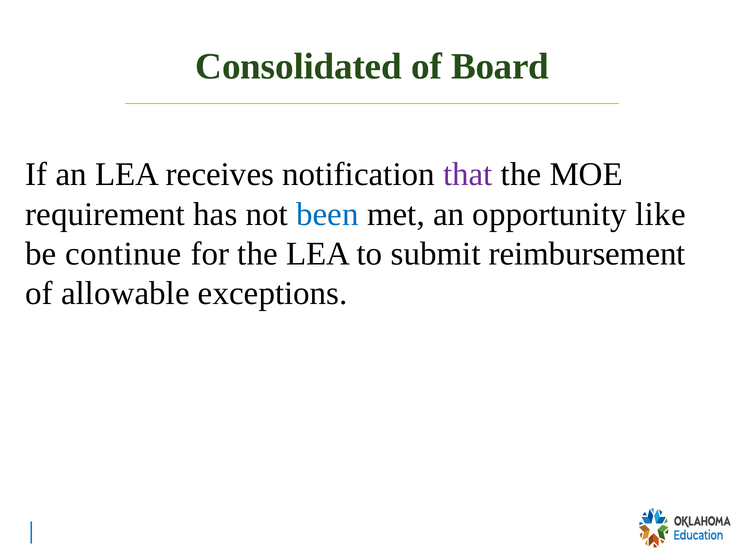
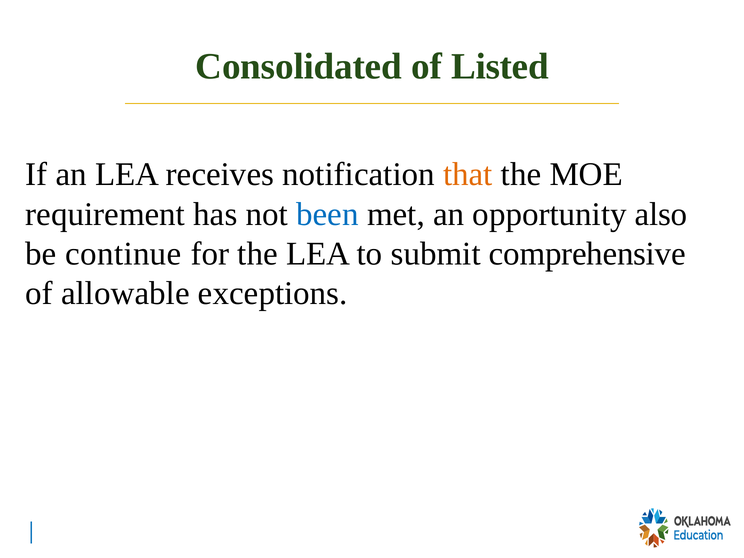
Board: Board -> Listed
that colour: purple -> orange
like: like -> also
reimbursement: reimbursement -> comprehensive
